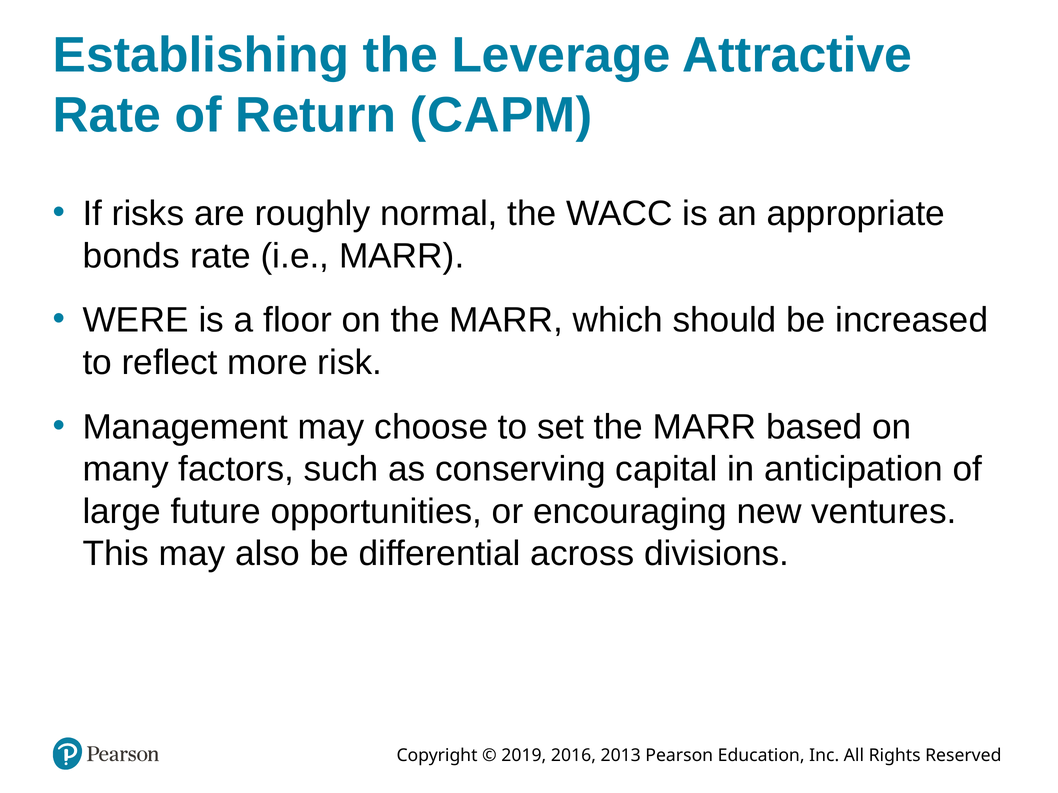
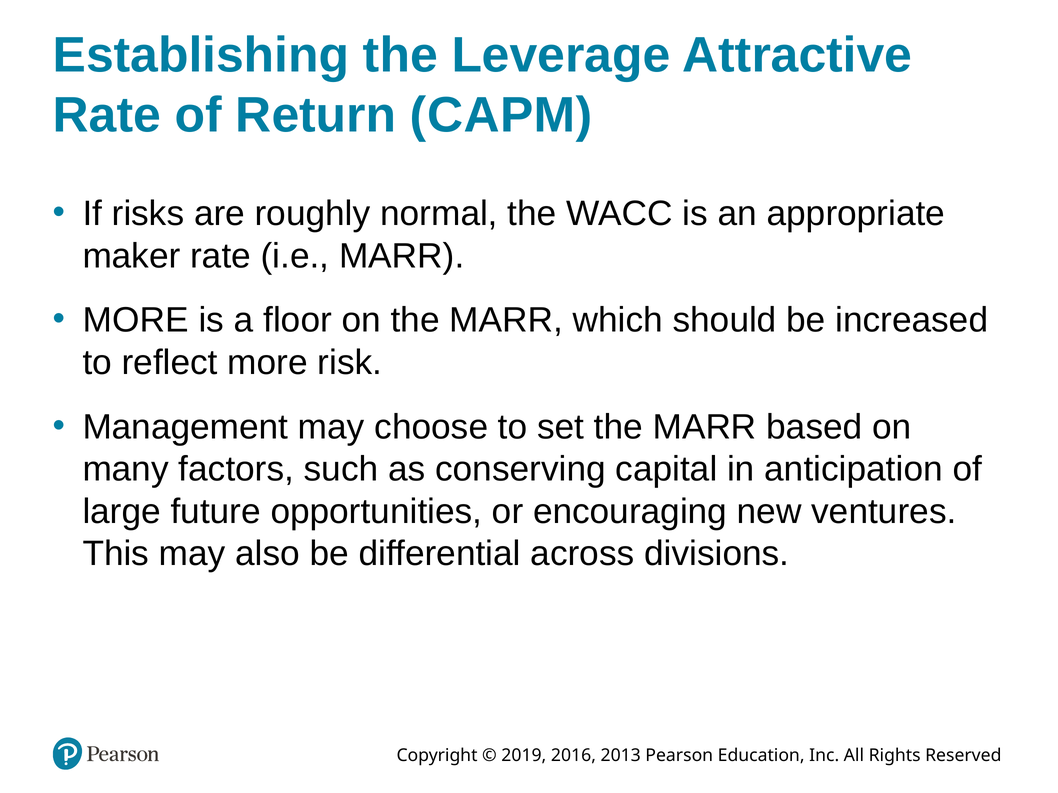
bonds: bonds -> maker
WERE at (136, 320): WERE -> MORE
